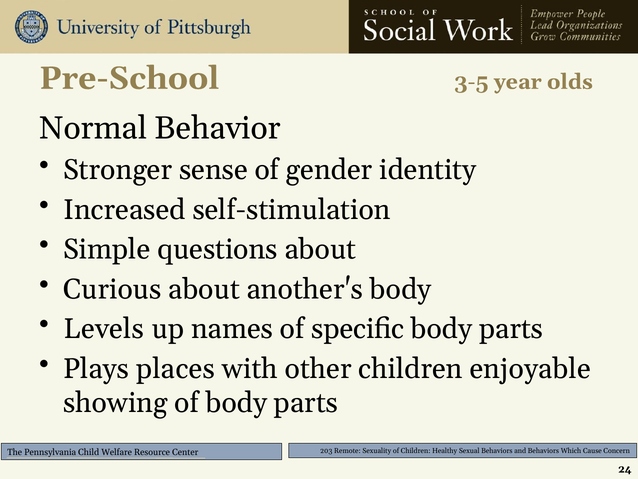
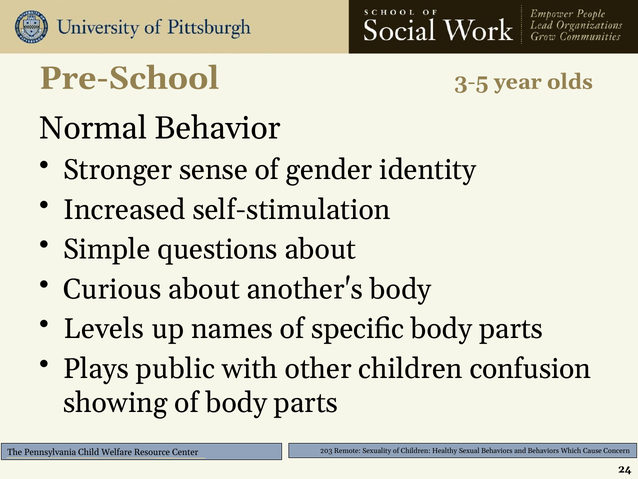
places: places -> public
enjoyable: enjoyable -> confusion
